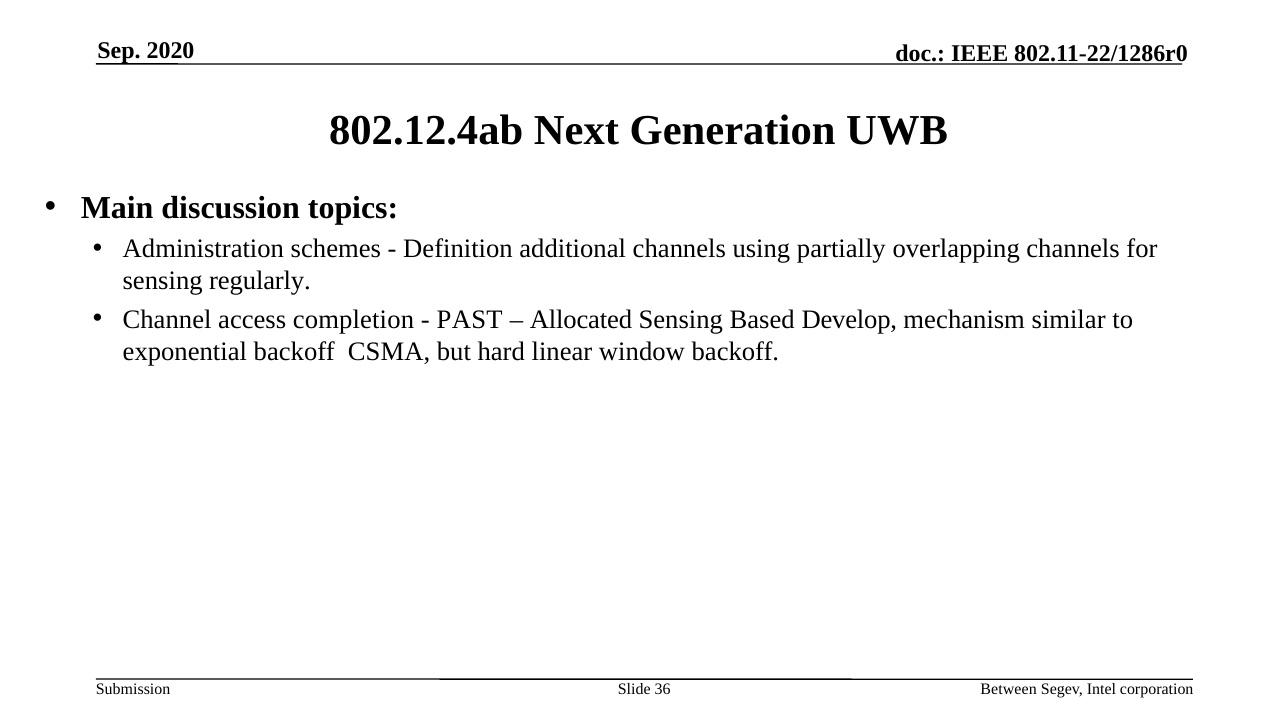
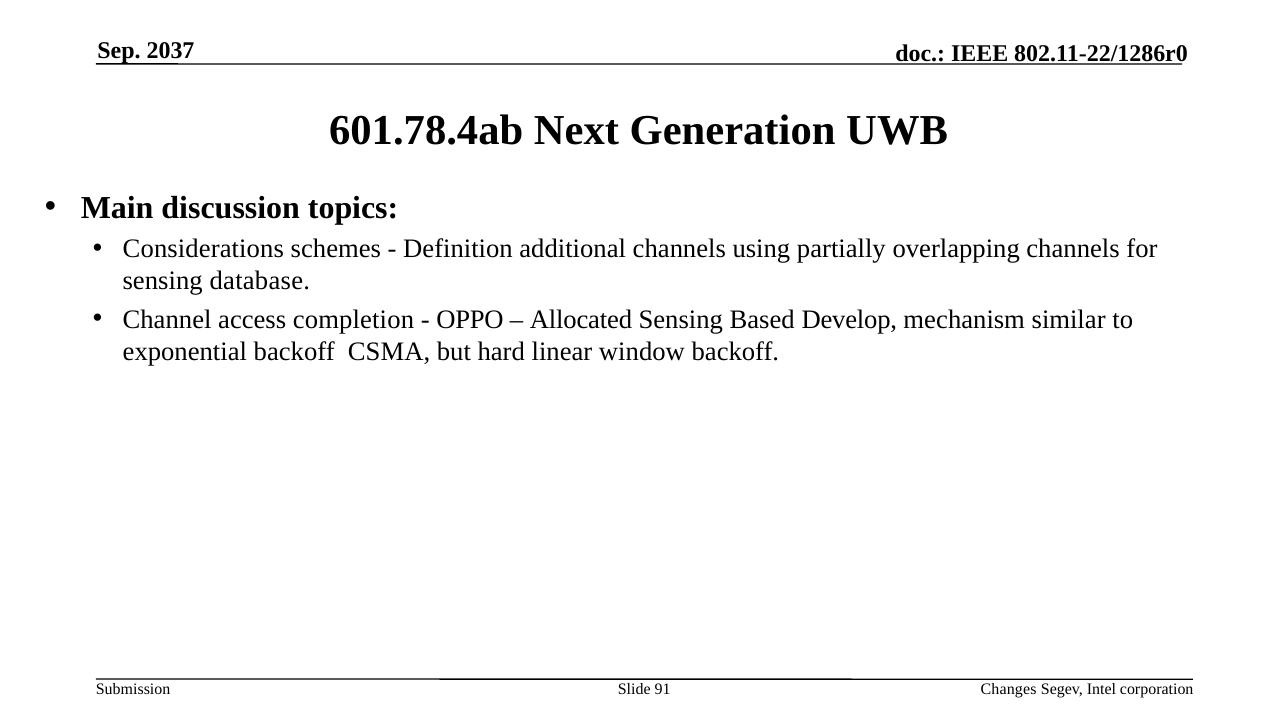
2020: 2020 -> 2037
802.12.4ab: 802.12.4ab -> 601.78.4ab
Administration: Administration -> Considerations
regularly: regularly -> database
PAST: PAST -> OPPO
36: 36 -> 91
Between: Between -> Changes
